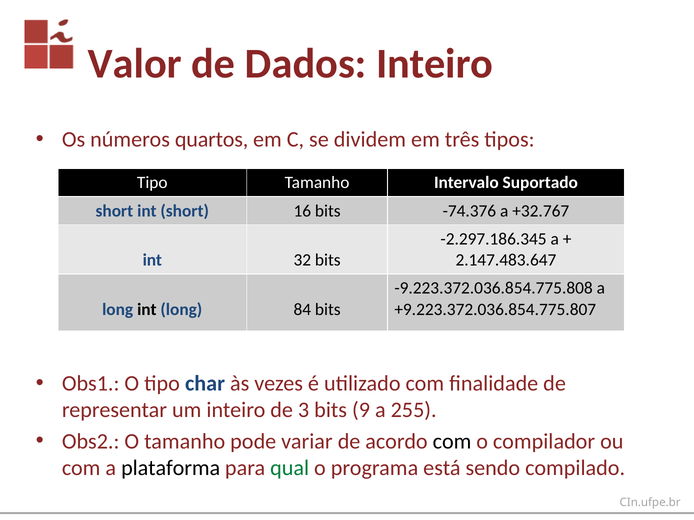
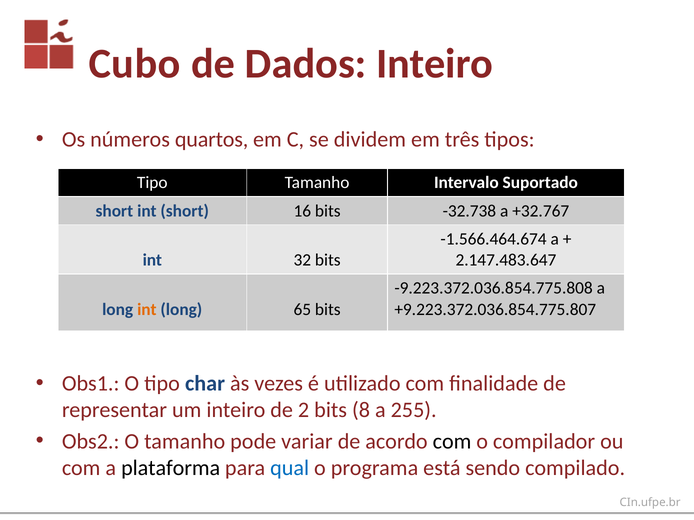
Valor: Valor -> Cubo
-74.376: -74.376 -> -32.738
-2.297.186.345: -2.297.186.345 -> -1.566.464.674
int at (147, 310) colour: black -> orange
84: 84 -> 65
3: 3 -> 2
9: 9 -> 8
qual colour: green -> blue
